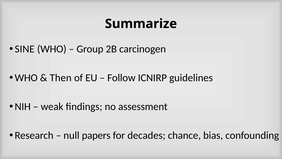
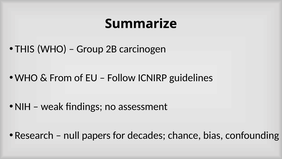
SINE: SINE -> THIS
Then: Then -> From
